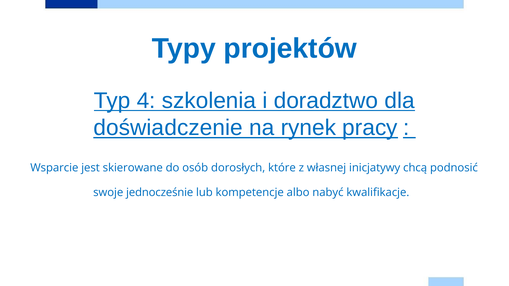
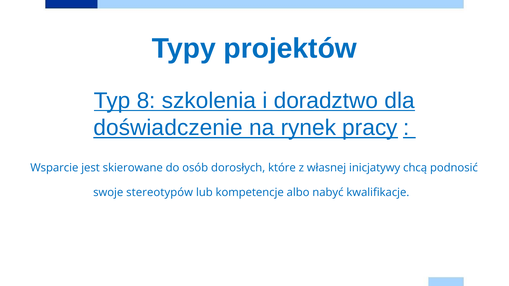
4: 4 -> 8
jednocześnie: jednocześnie -> stereotypów
